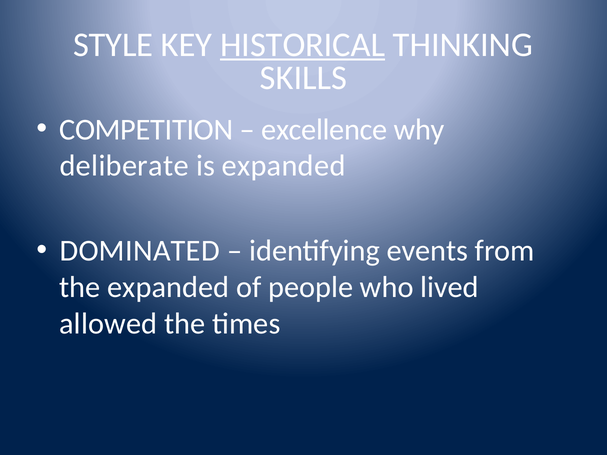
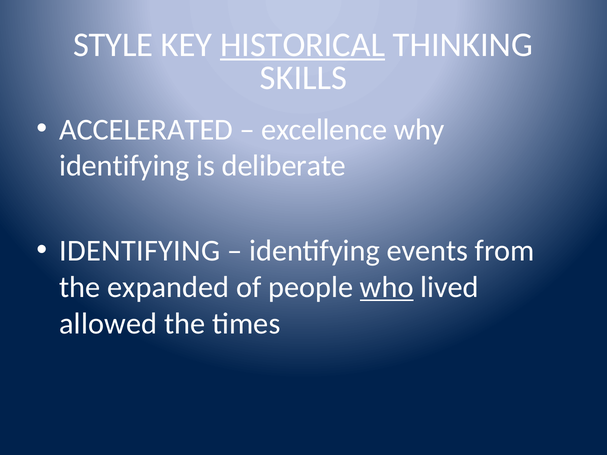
COMPETITION: COMPETITION -> ACCELERATED
deliberate at (124, 166): deliberate -> identifying
is expanded: expanded -> deliberate
DOMINATED at (140, 251): DOMINATED -> IDENTIFYING
who underline: none -> present
